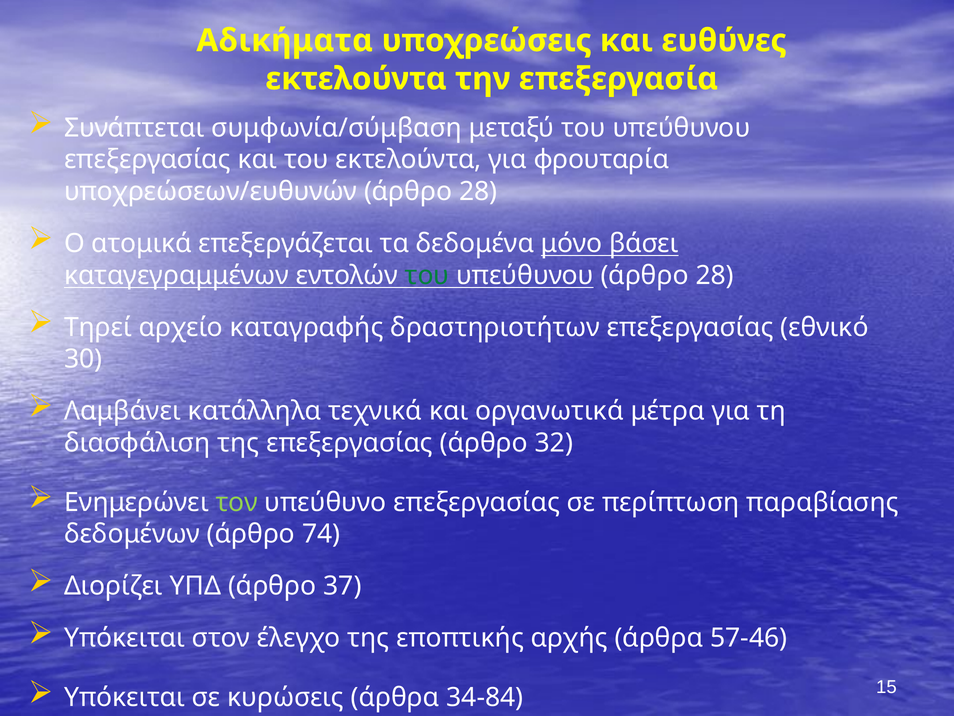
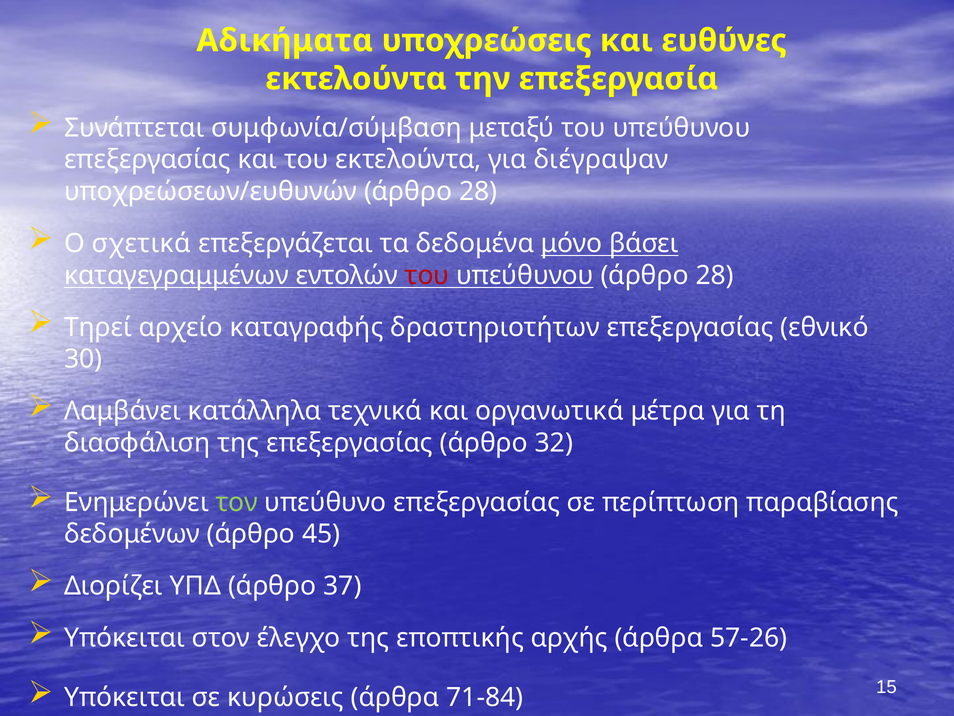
φρουταρία: φρουταρία -> διέγραψαν
ατομικά: ατομικά -> σχετικά
του at (427, 275) colour: green -> red
74: 74 -> 45
57-46: 57-46 -> 57-26
34-84: 34-84 -> 71-84
